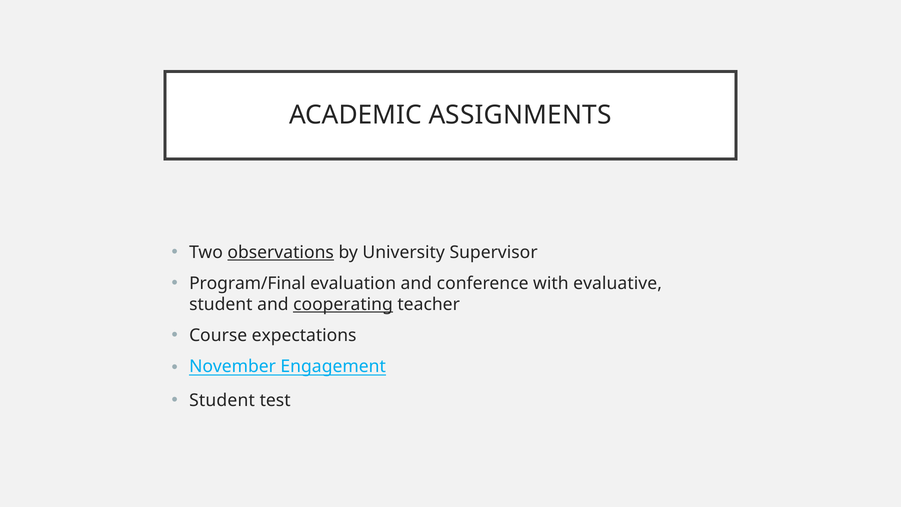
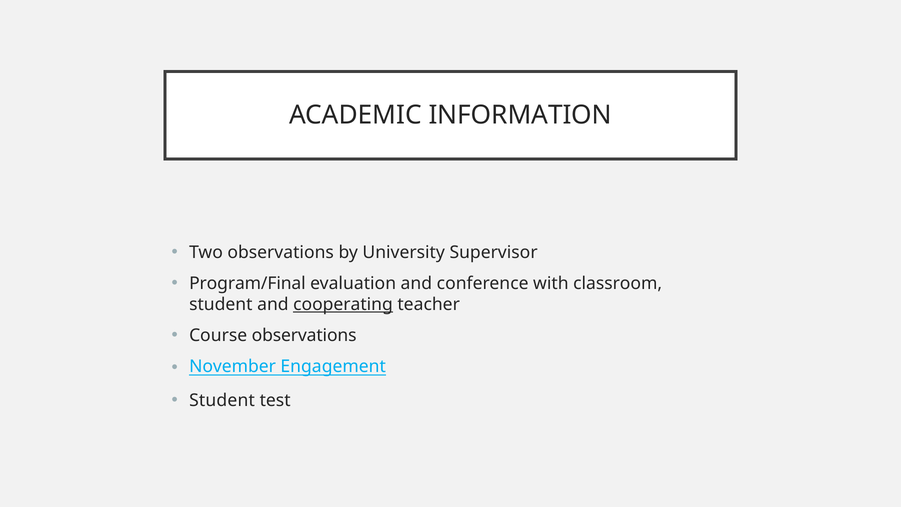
ASSIGNMENTS: ASSIGNMENTS -> INFORMATION
observations at (281, 252) underline: present -> none
evaluative: evaluative -> classroom
Course expectations: expectations -> observations
